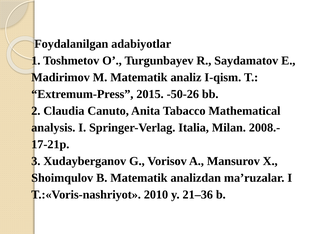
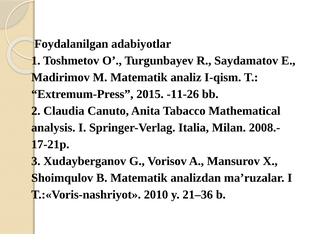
-50-26: -50-26 -> -11-26
